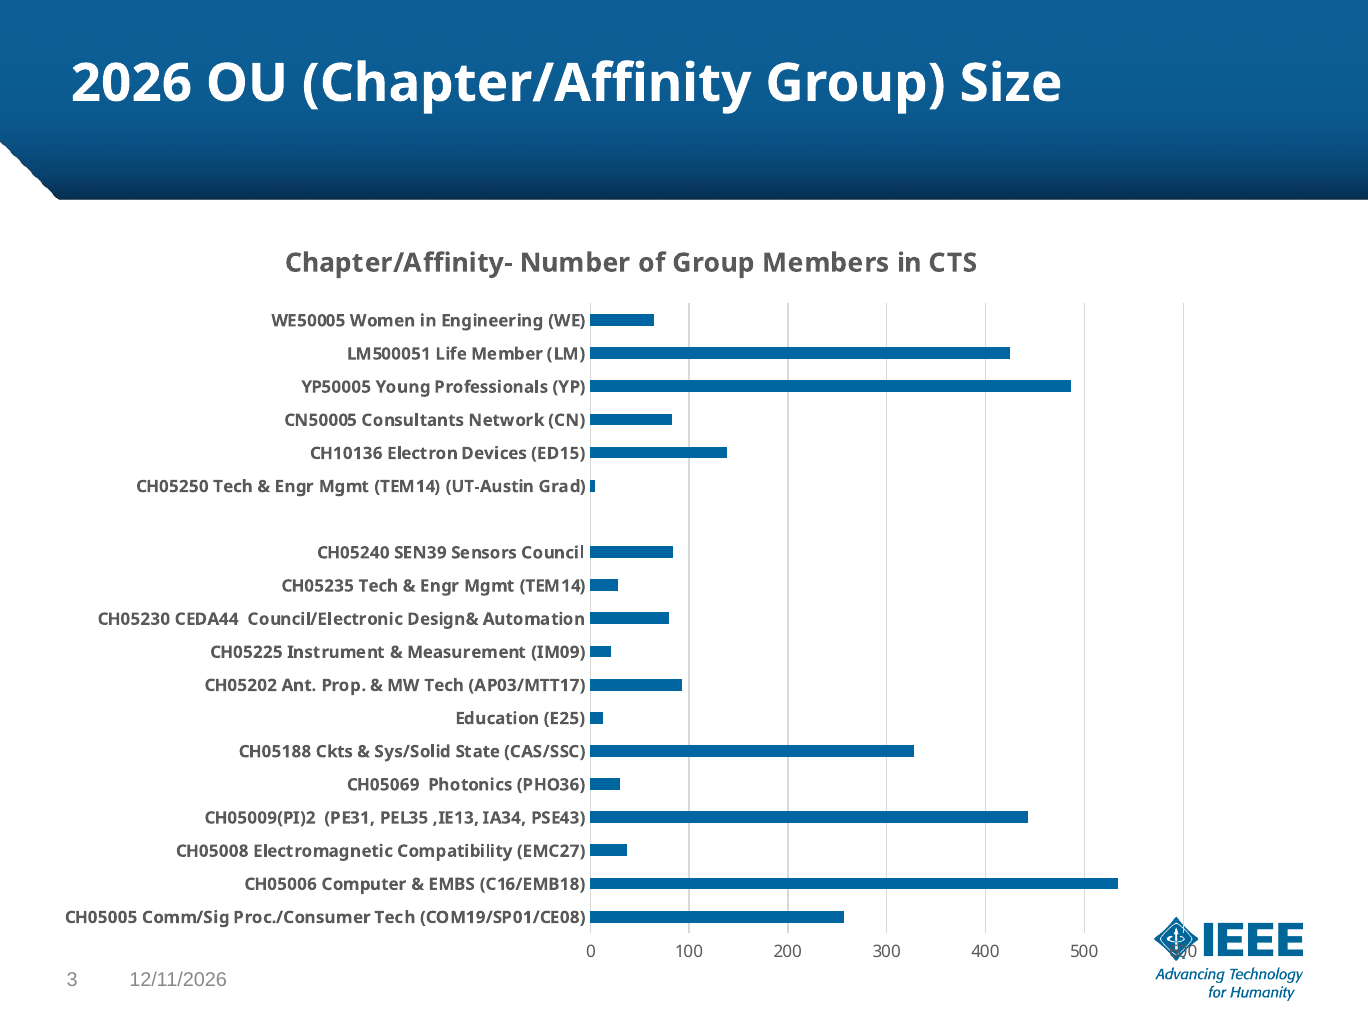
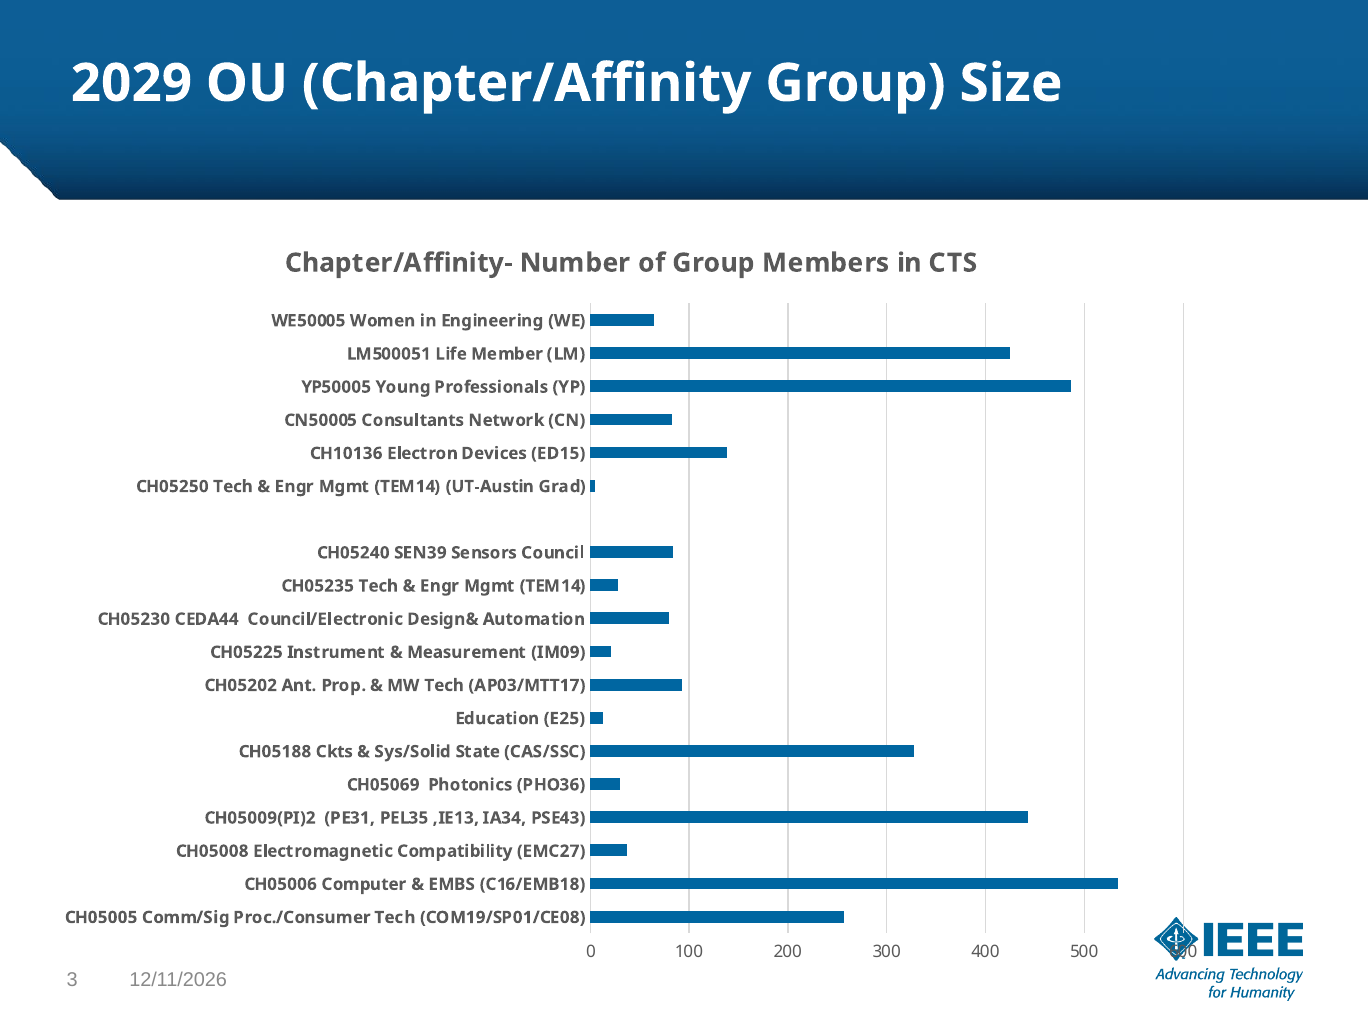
2026: 2026 -> 2029
